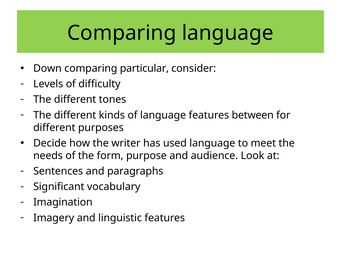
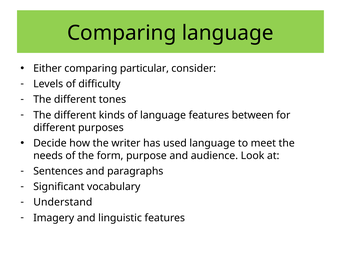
Down: Down -> Either
Imagination: Imagination -> Understand
